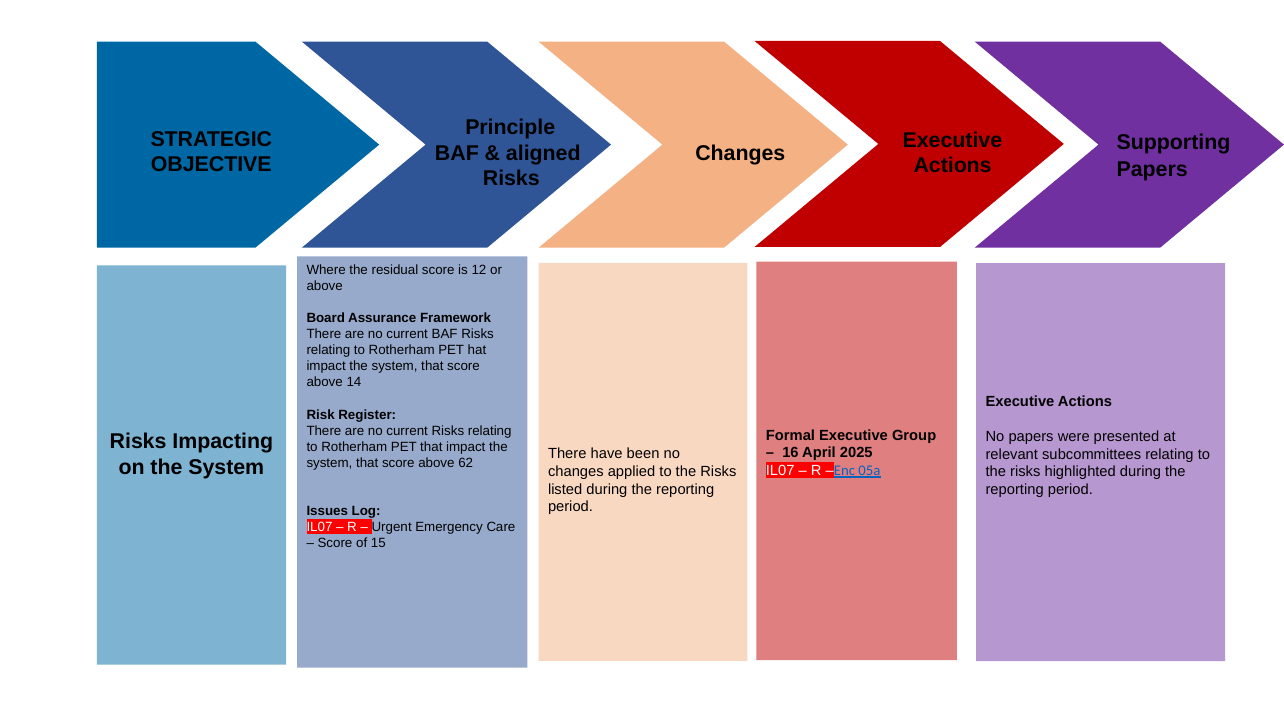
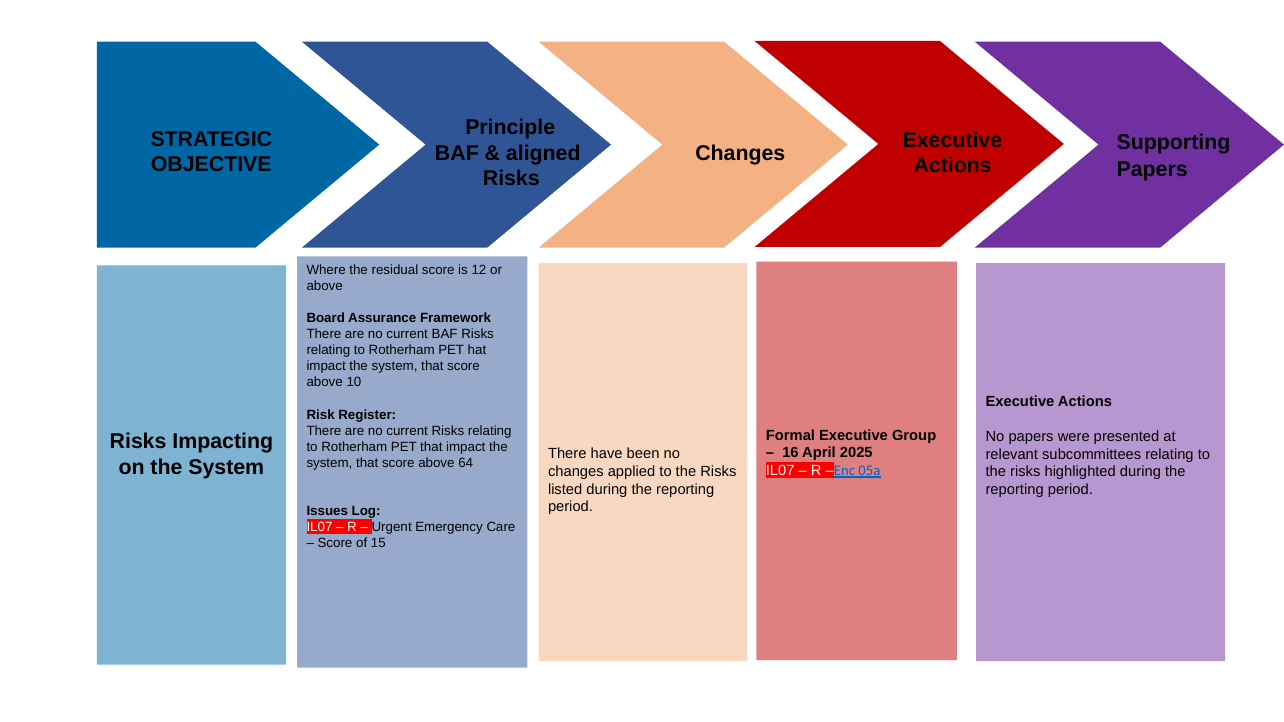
14: 14 -> 10
62: 62 -> 64
